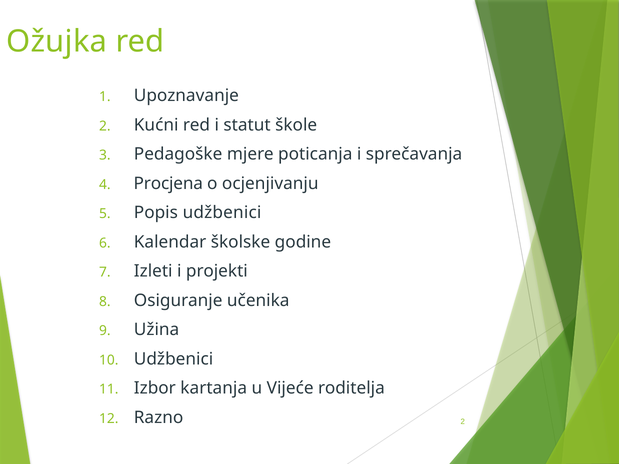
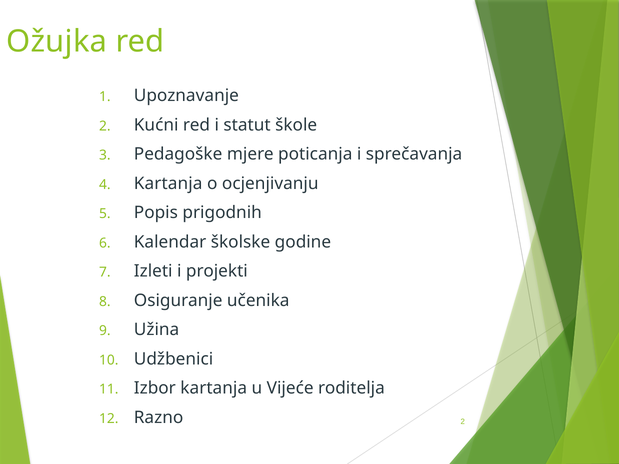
Procjena at (168, 183): Procjena -> Kartanja
Popis udžbenici: udžbenici -> prigodnih
